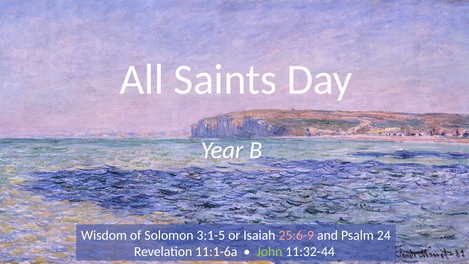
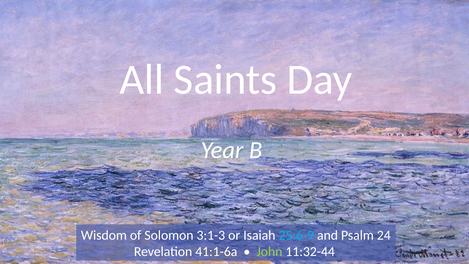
3:1-5: 3:1-5 -> 3:1-3
25:6-9 colour: pink -> light blue
11:1-6a: 11:1-6a -> 41:1-6a
